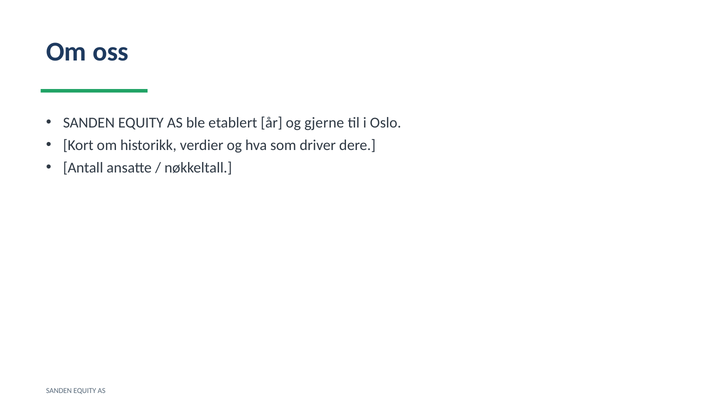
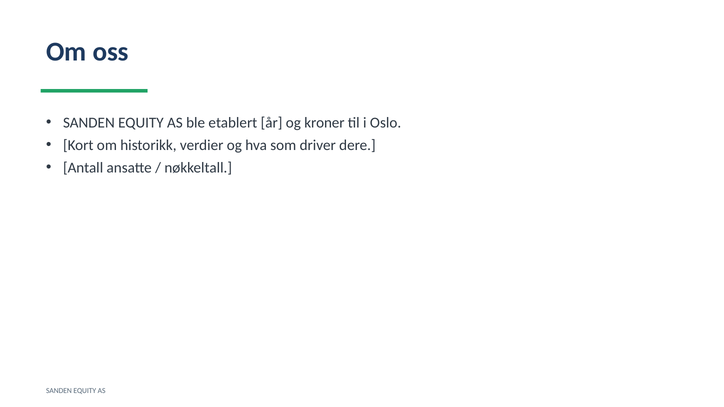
gjerne: gjerne -> kroner
